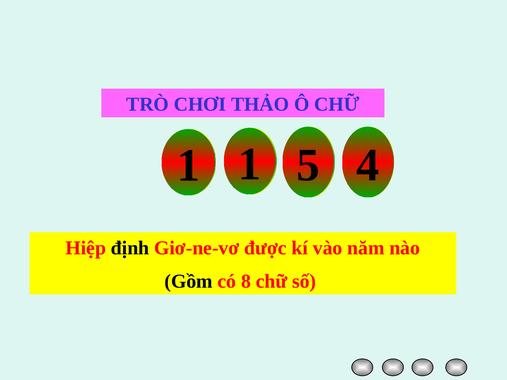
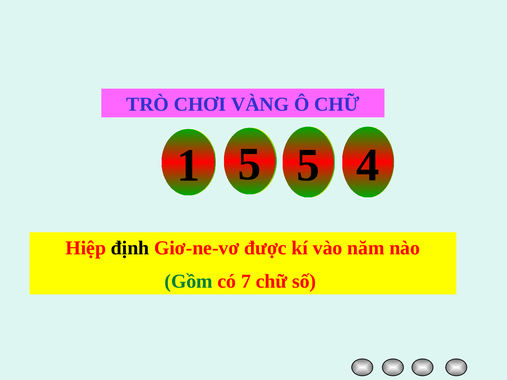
THẢO: THẢO -> VÀNG
1 1: 1 -> 5
Gồm colour: black -> green
8: 8 -> 7
